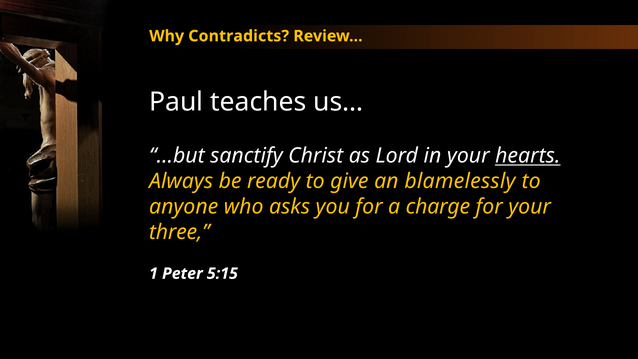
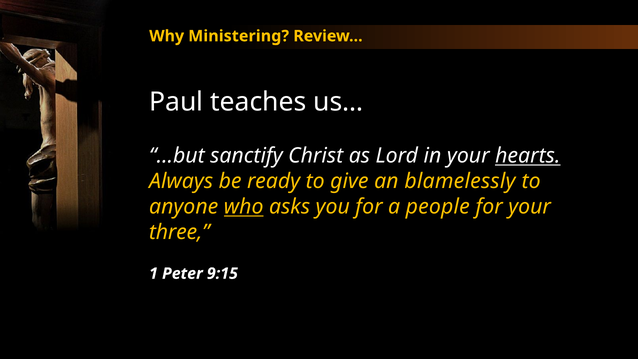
Contradicts: Contradicts -> Ministering
who underline: none -> present
charge: charge -> people
5:15: 5:15 -> 9:15
